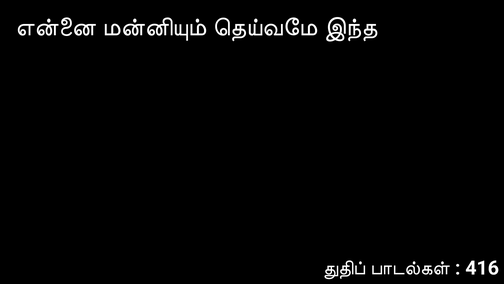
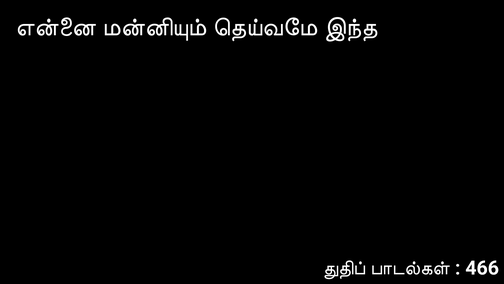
416: 416 -> 466
